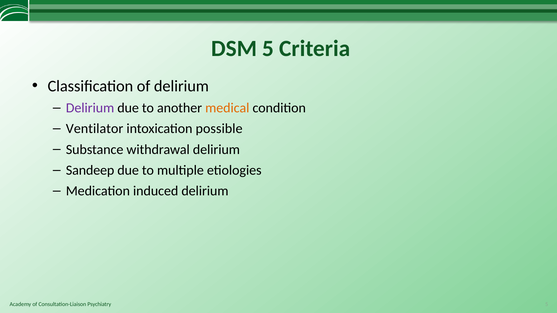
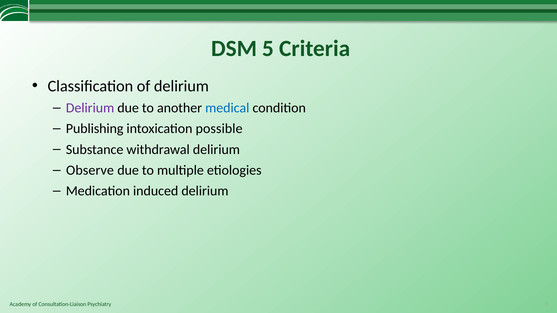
medical colour: orange -> blue
Ventilator: Ventilator -> Publishing
Sandeep: Sandeep -> Observe
